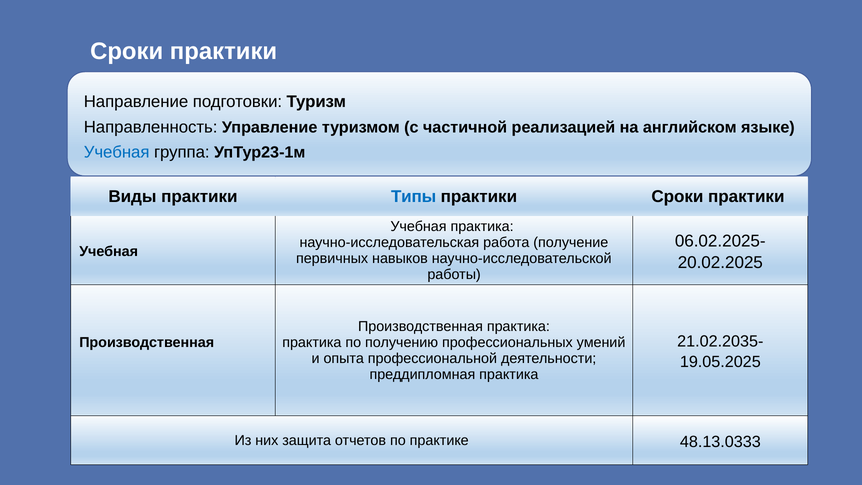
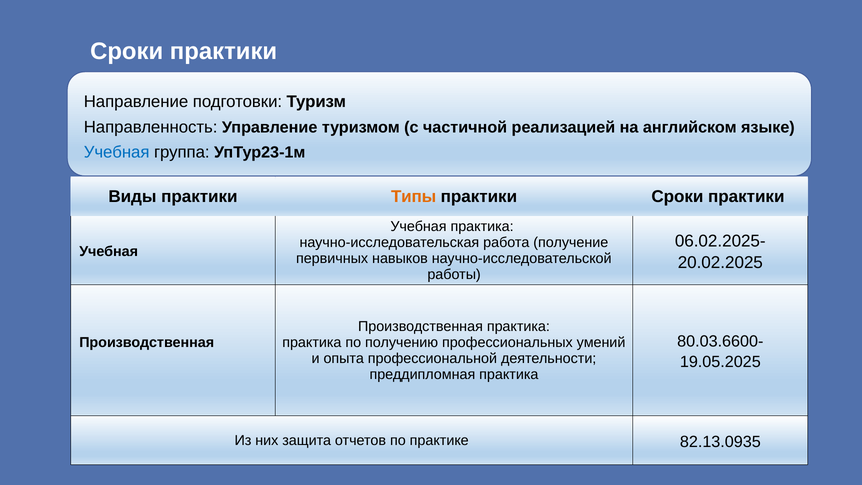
Типы colour: blue -> orange
21.02.2035-: 21.02.2035- -> 80.03.6600-
48.13.0333: 48.13.0333 -> 82.13.0935
